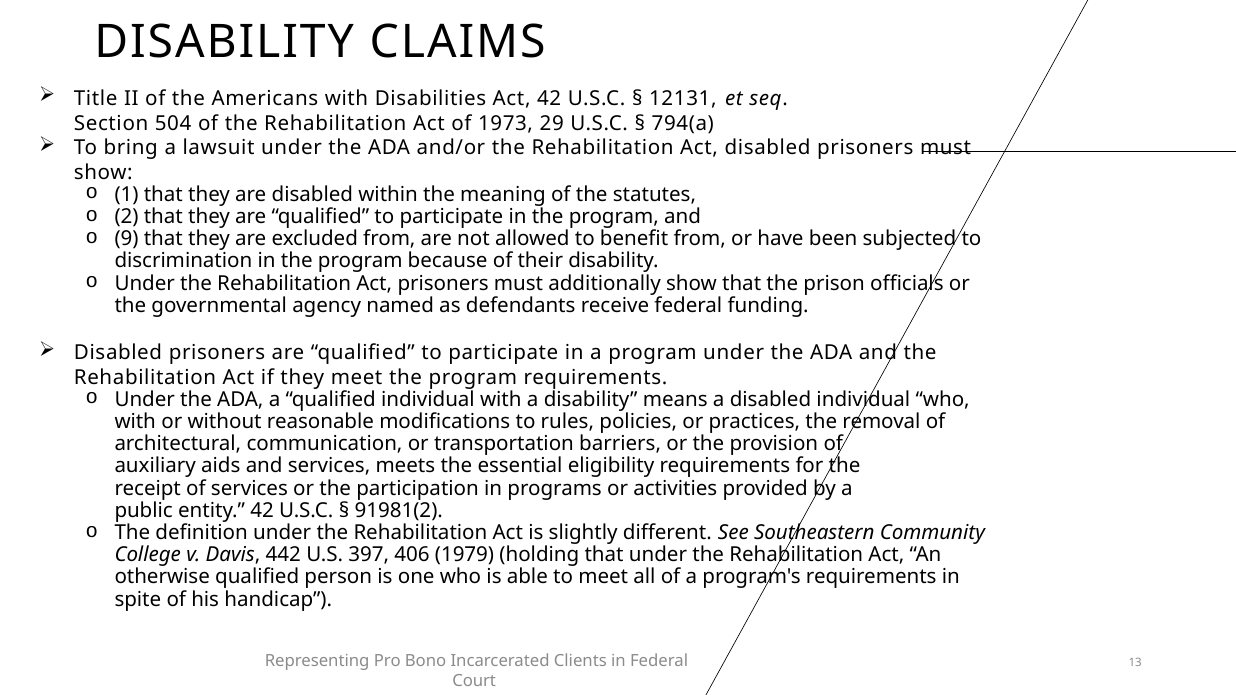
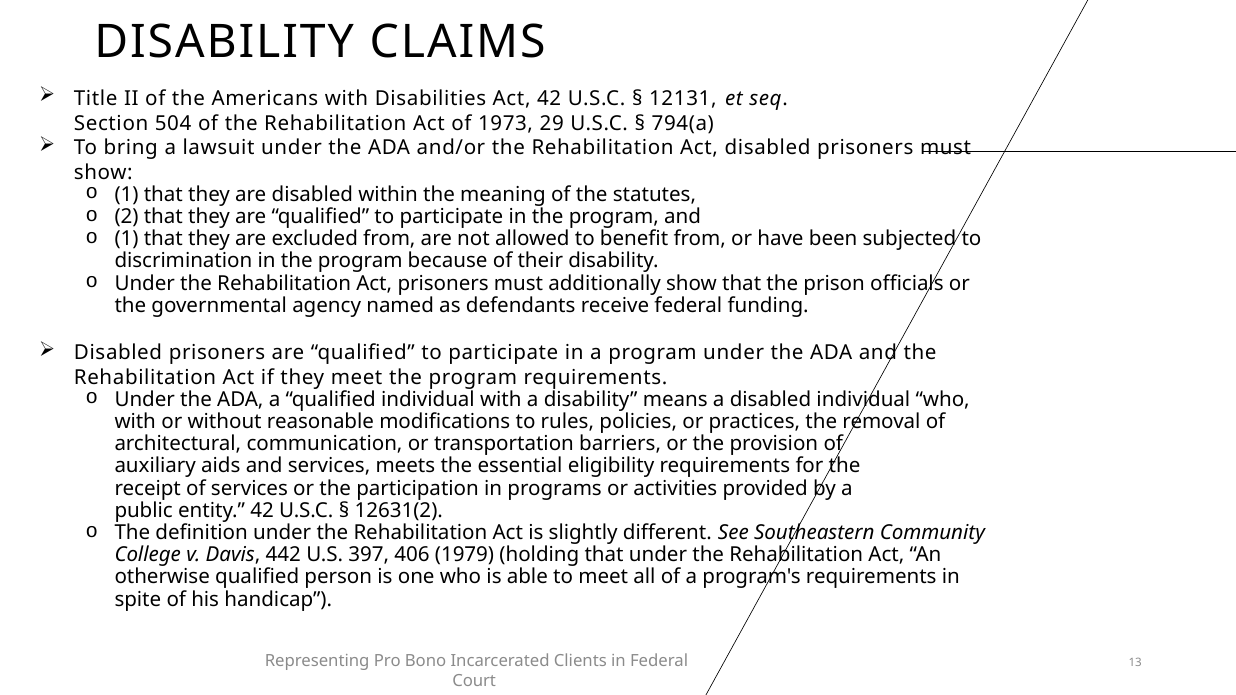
9 at (127, 239): 9 -> 1
91981(2: 91981(2 -> 12631(2
